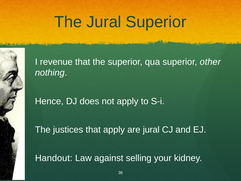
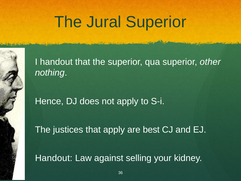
I revenue: revenue -> handout
are jural: jural -> best
